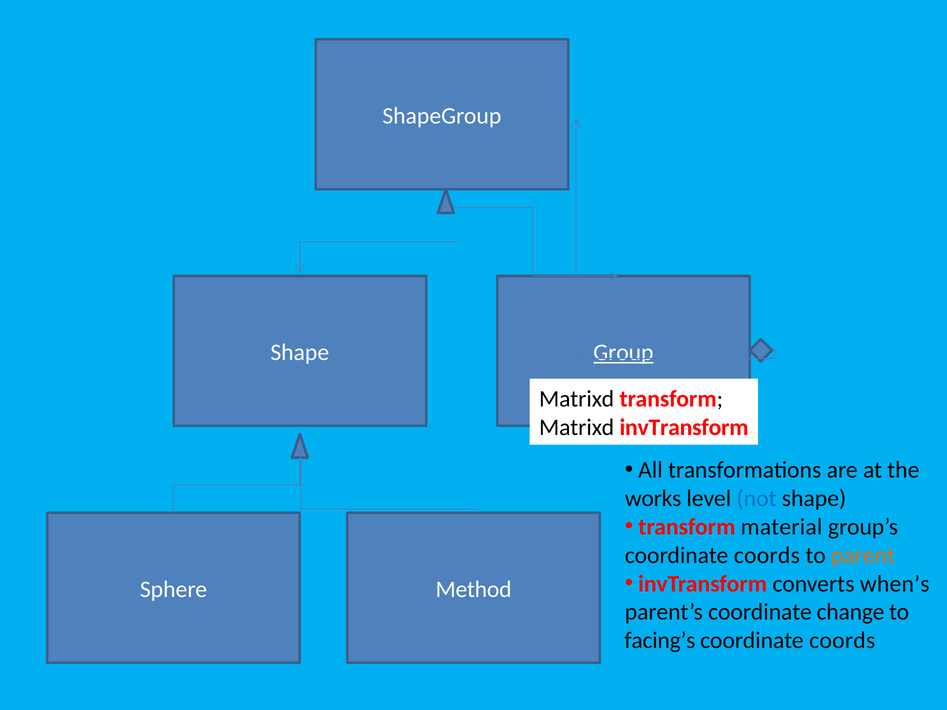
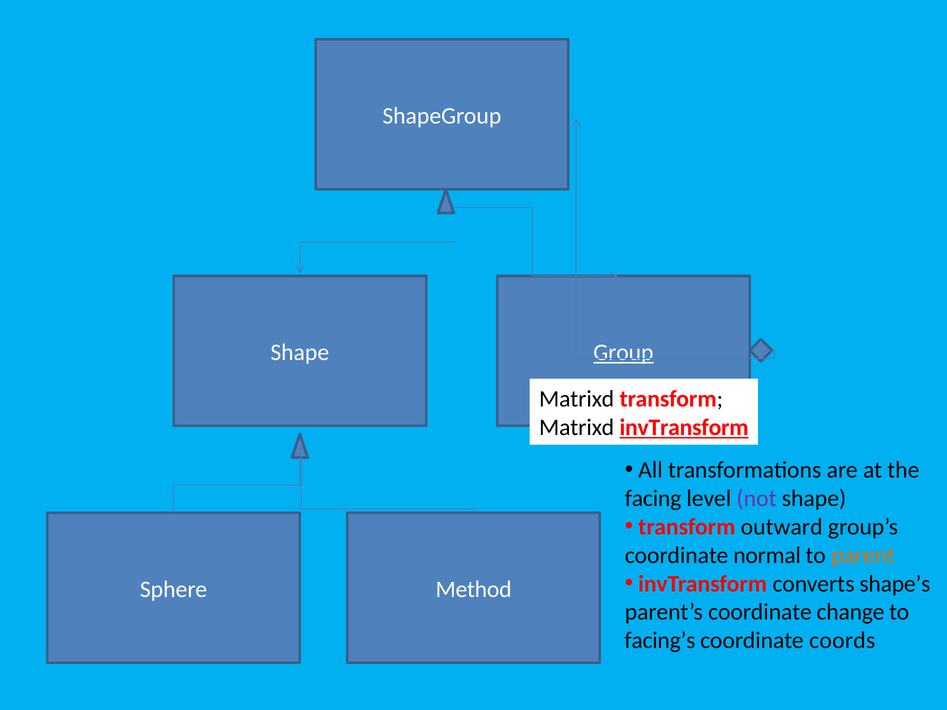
invTransform at (684, 428) underline: none -> present
works: works -> facing
not colour: blue -> purple
material: material -> outward
coords at (767, 556): coords -> normal
when’s: when’s -> shape’s
